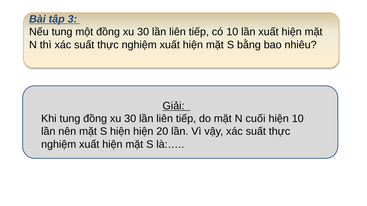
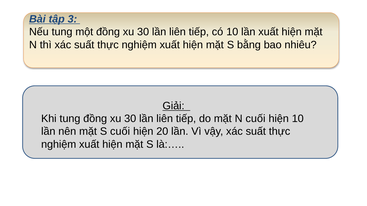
S hiện: hiện -> cuối
